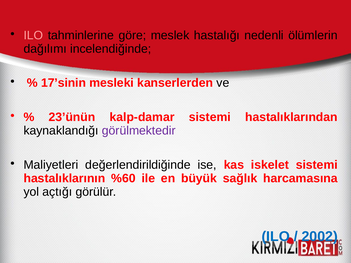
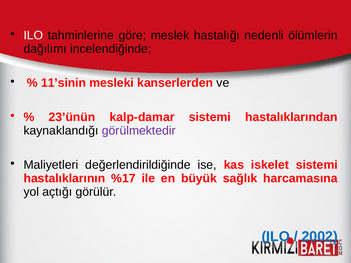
ILO at (33, 35) colour: pink -> white
17’sinin: 17’sinin -> 11’sinin
%60: %60 -> %17
